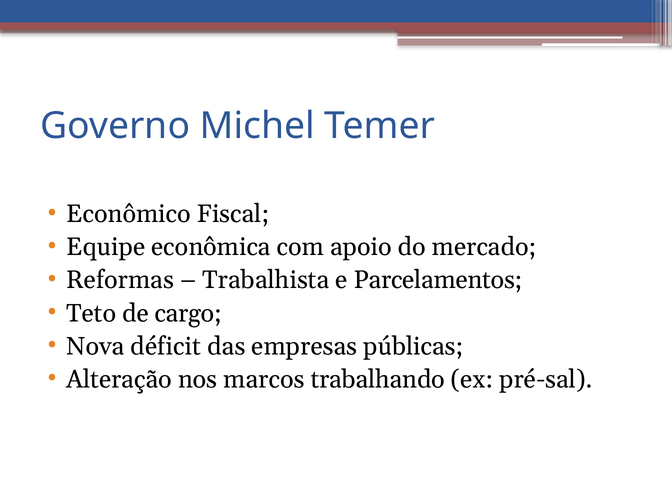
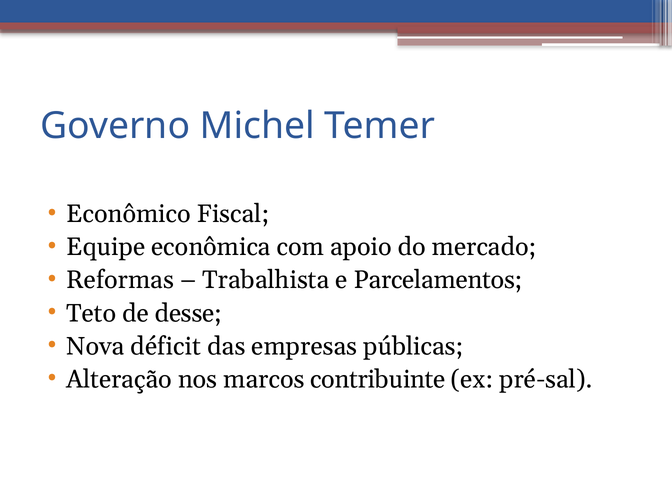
cargo: cargo -> desse
trabalhando: trabalhando -> contribuinte
